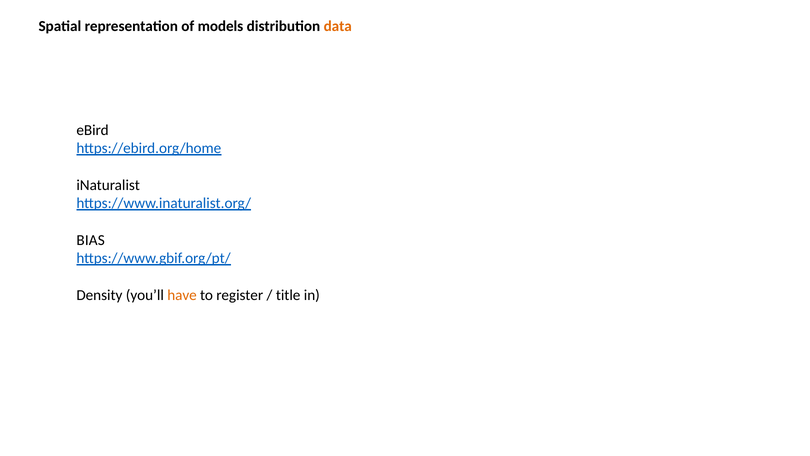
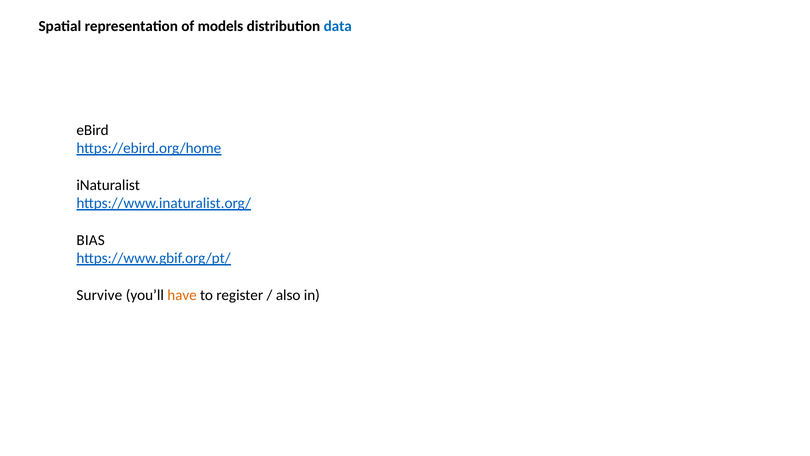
data colour: orange -> blue
Density: Density -> Survive
title: title -> also
